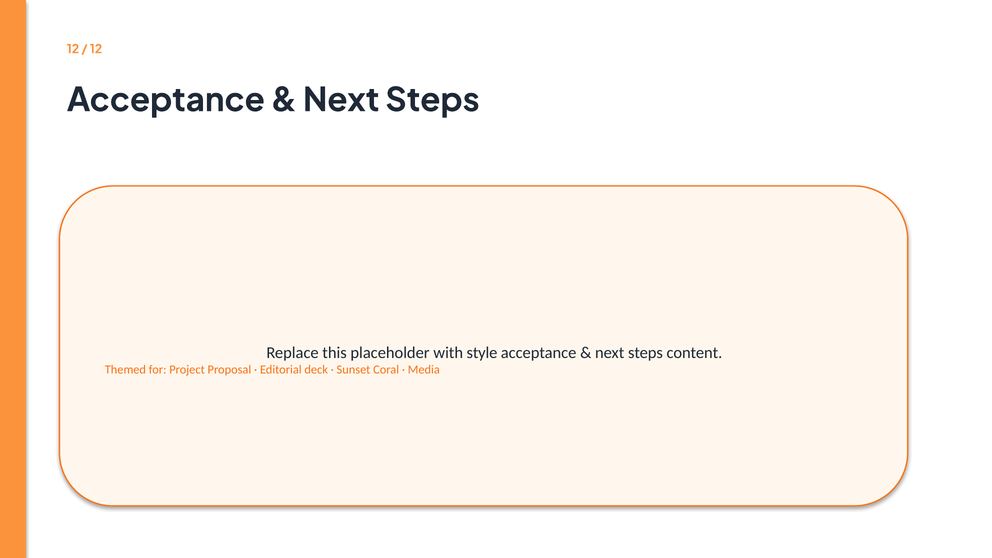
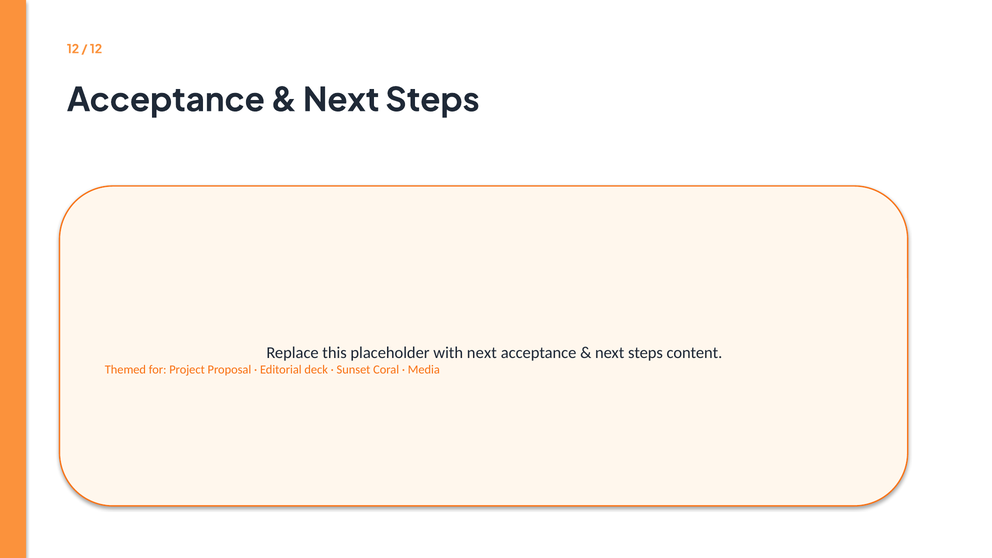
with style: style -> next
